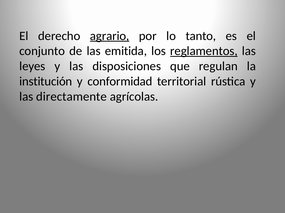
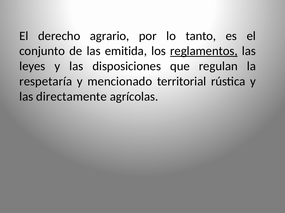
agrario underline: present -> none
institución: institución -> respetaría
conformidad: conformidad -> mencionado
